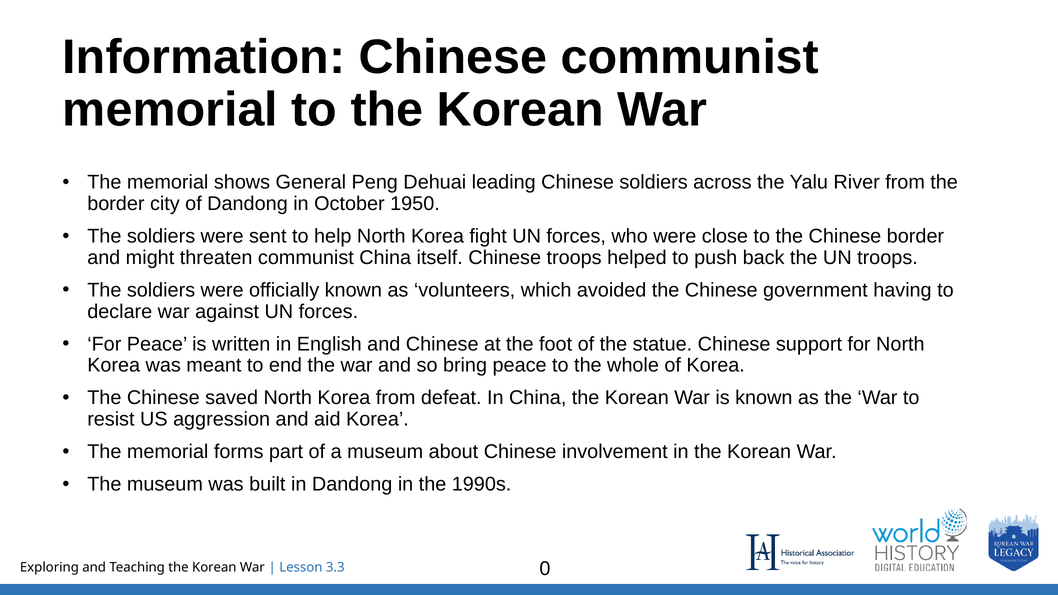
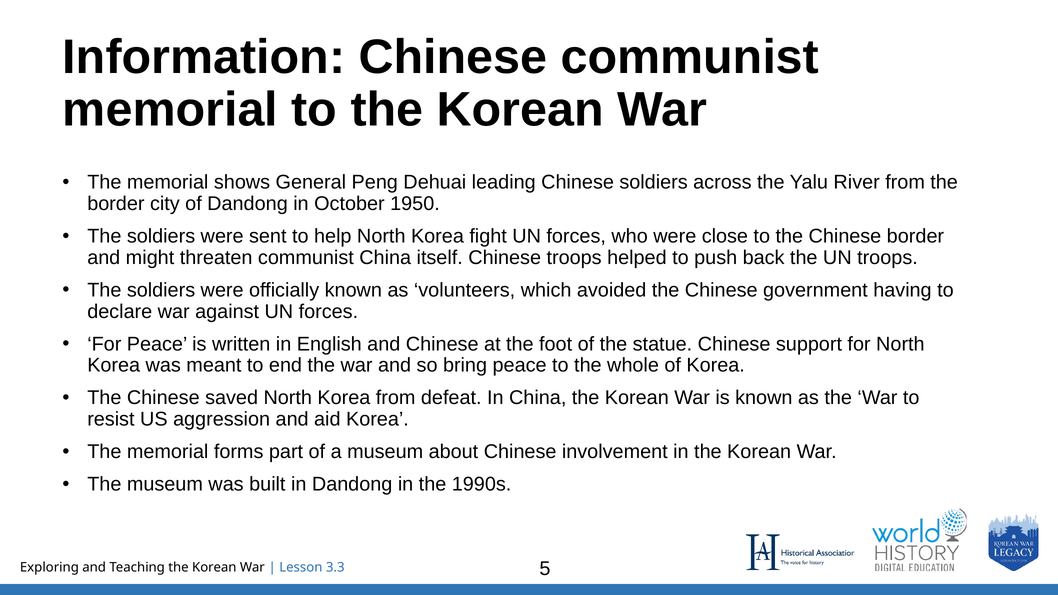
0: 0 -> 5
